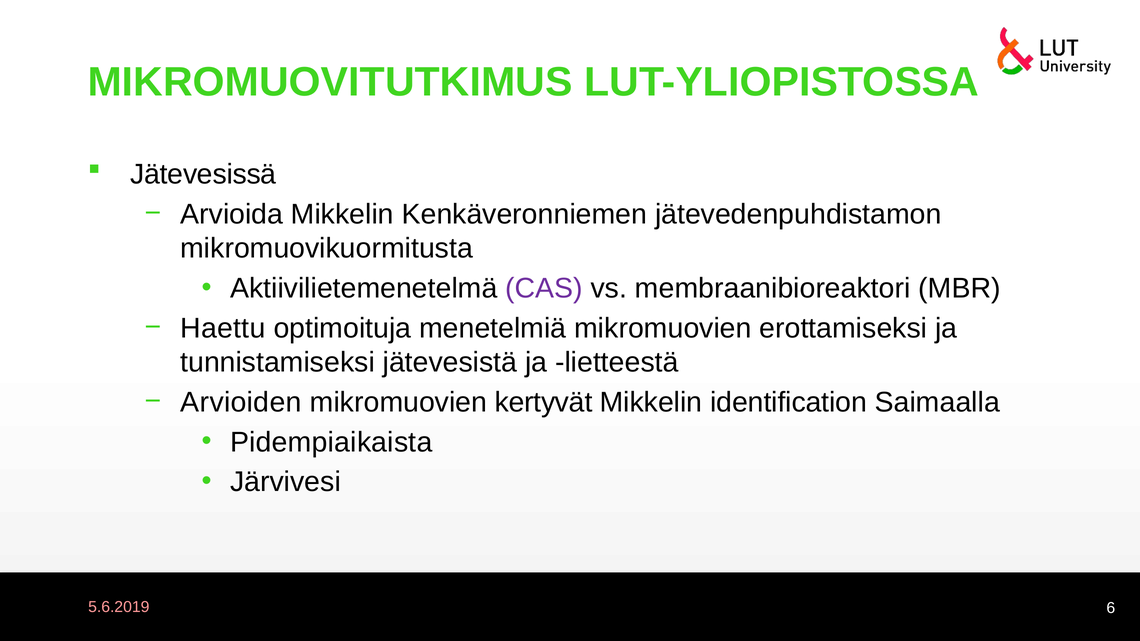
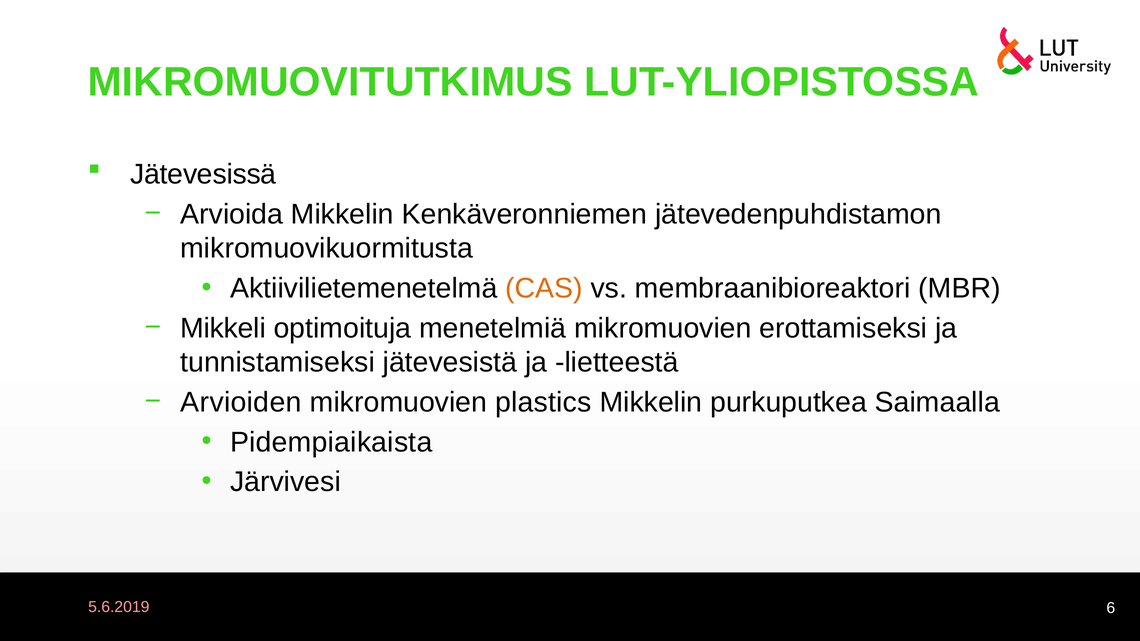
CAS colour: purple -> orange
Haettu: Haettu -> Mikkeli
kertyvät: kertyvät -> plastics
identification: identification -> purkuputkea
